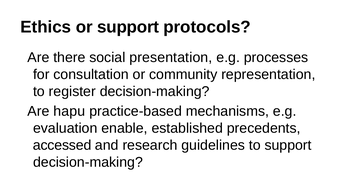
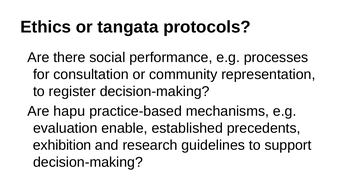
or support: support -> tangata
presentation: presentation -> performance
accessed: accessed -> exhibition
